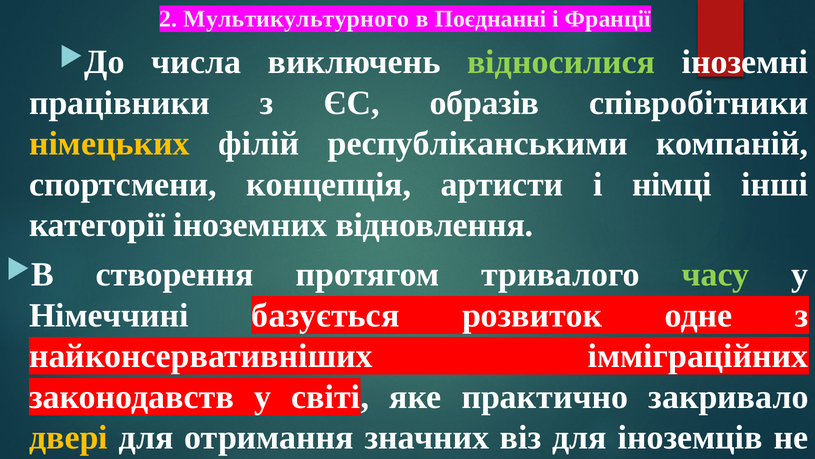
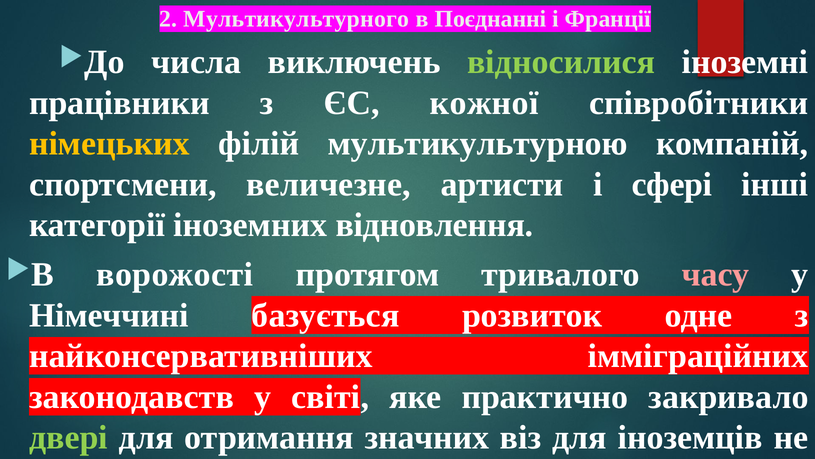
образів: образів -> кожної
республіканськими: республіканськими -> мультикультурною
концепція: концепція -> величезне
німці: німці -> сфері
створення: створення -> ворожості
часу colour: light green -> pink
двері colour: yellow -> light green
